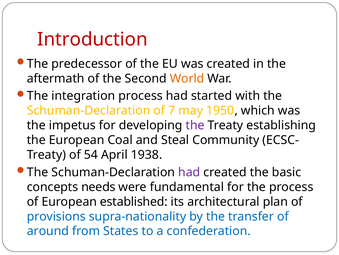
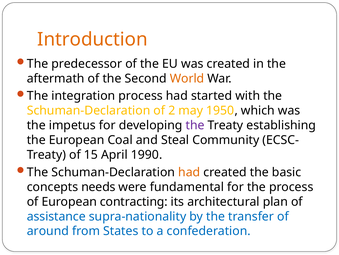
Introduction colour: red -> orange
7: 7 -> 2
54: 54 -> 15
1938: 1938 -> 1990
had at (189, 172) colour: purple -> orange
established: established -> contracting
provisions: provisions -> assistance
